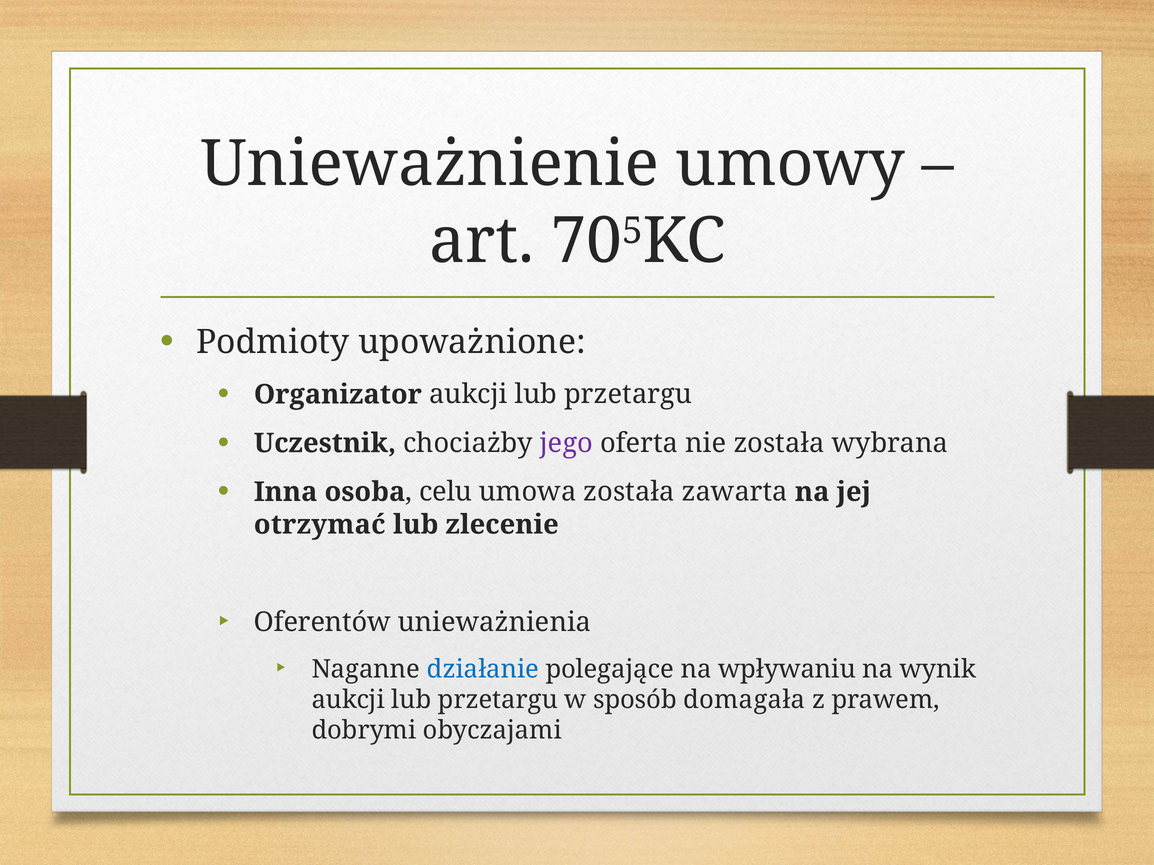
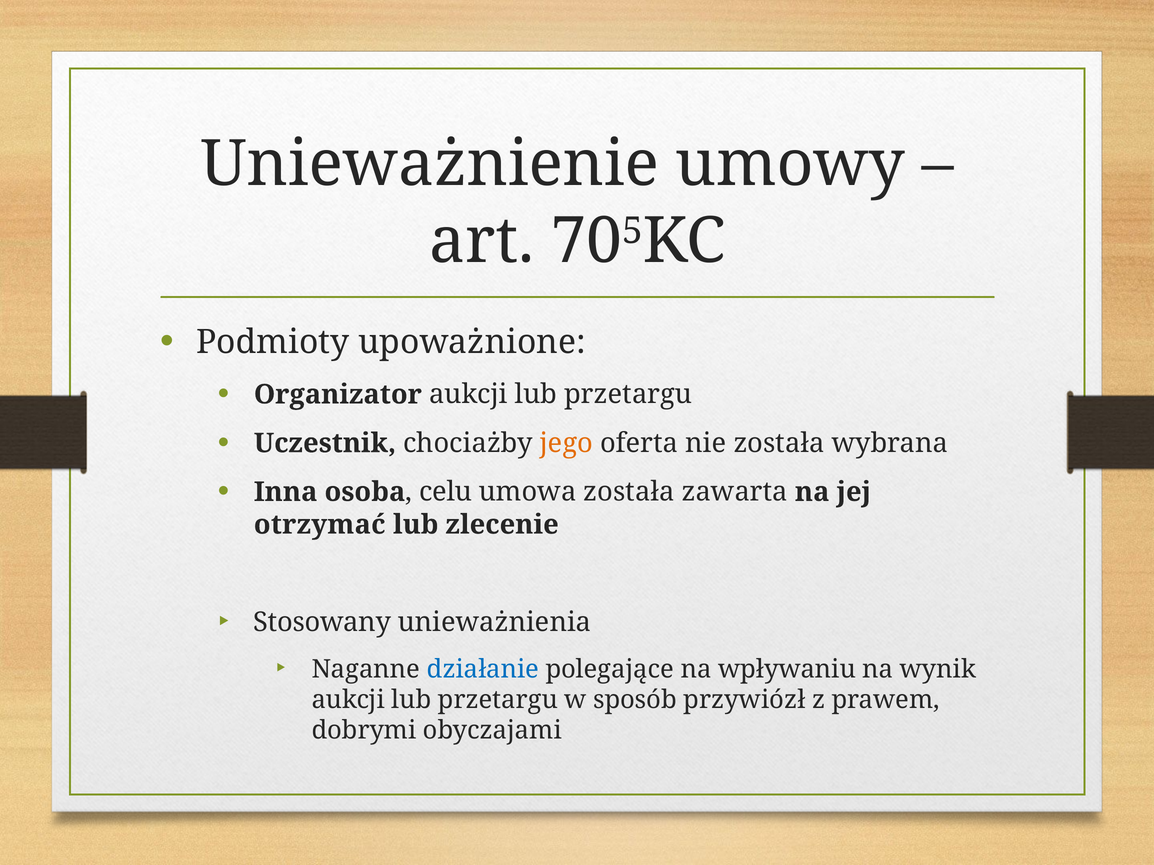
jego colour: purple -> orange
Oferentów: Oferentów -> Stosowany
domagała: domagała -> przywiózł
